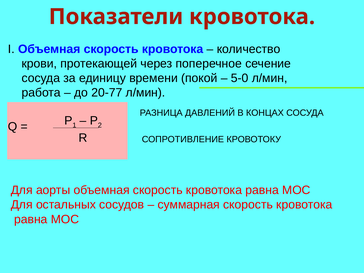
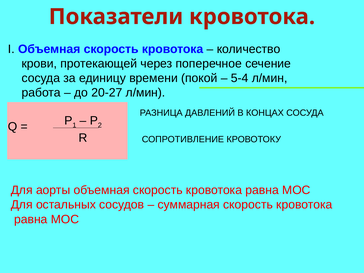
5-0: 5-0 -> 5-4
20-77: 20-77 -> 20-27
